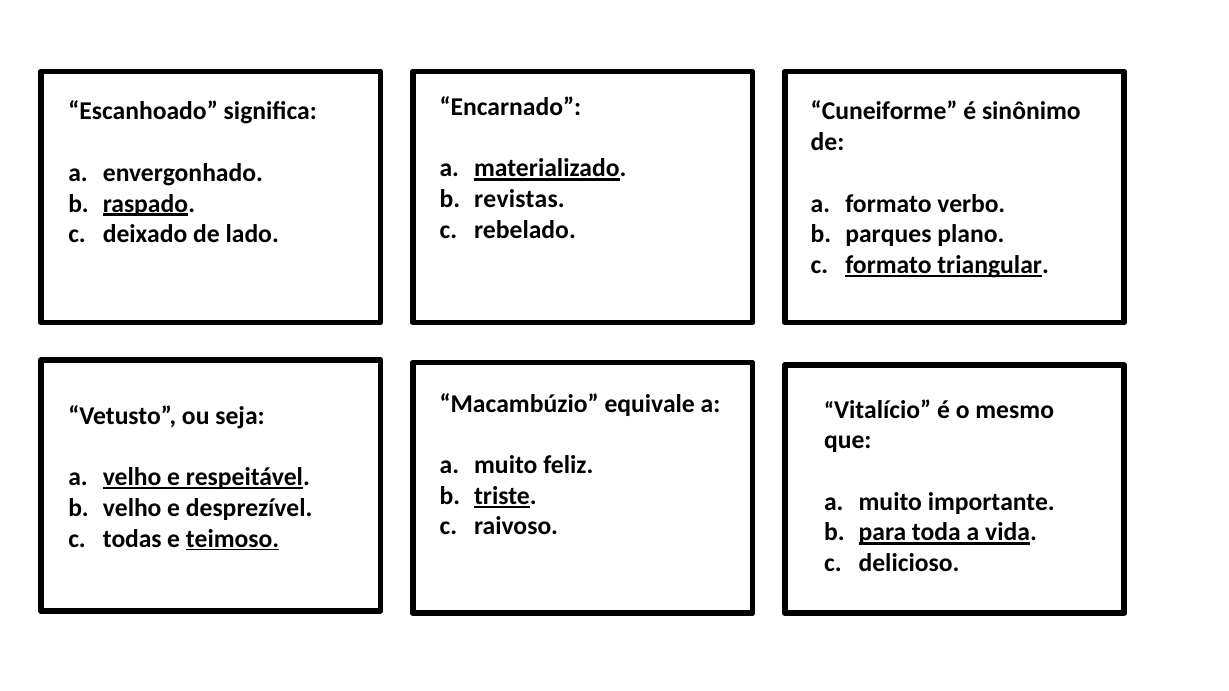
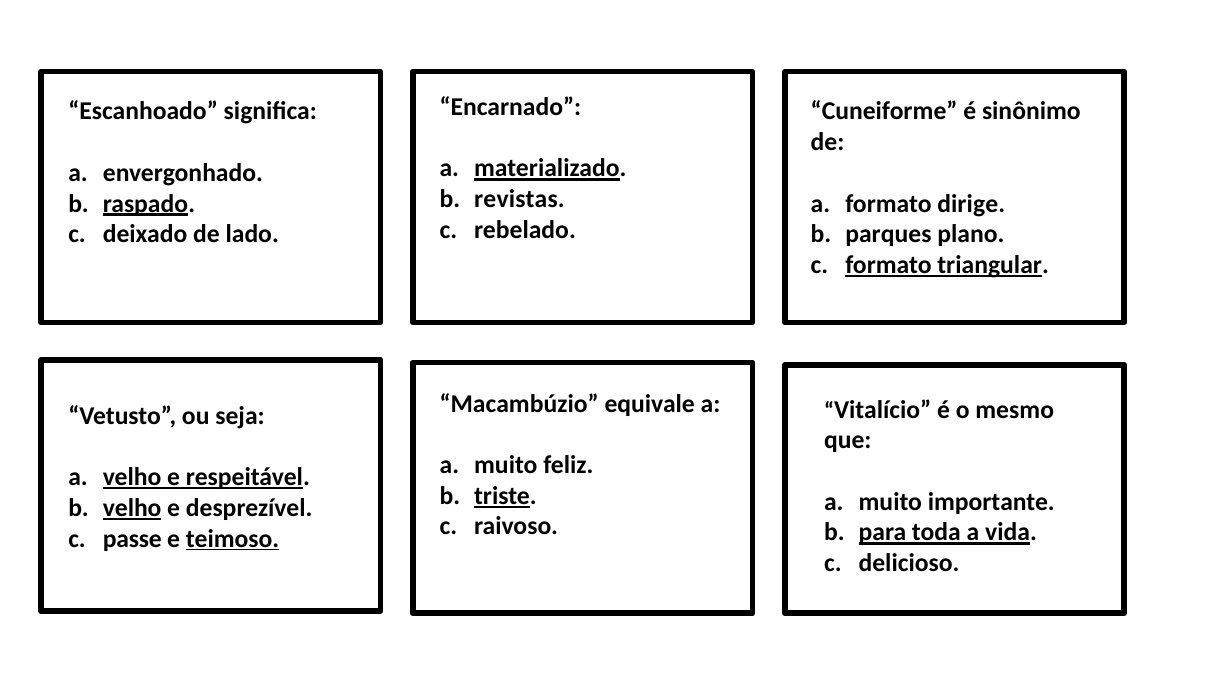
verbo: verbo -> dirige
velho at (132, 508) underline: none -> present
todas: todas -> passe
